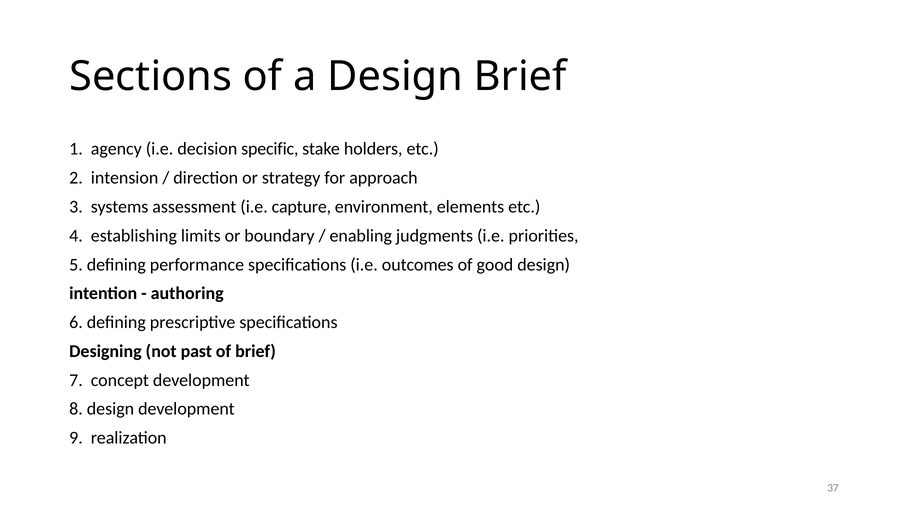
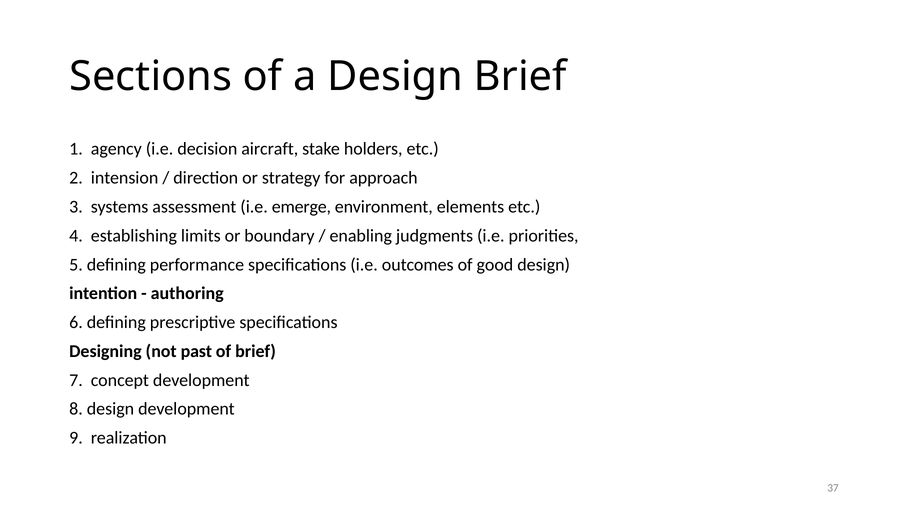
specific: specific -> aircraft
capture: capture -> emerge
